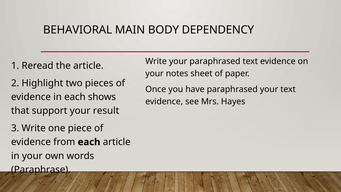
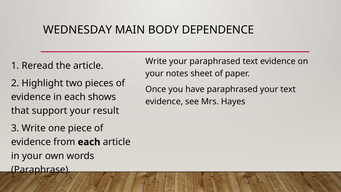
BEHAVIORAL: BEHAVIORAL -> WEDNESDAY
DEPENDENCY: DEPENDENCY -> DEPENDENCE
